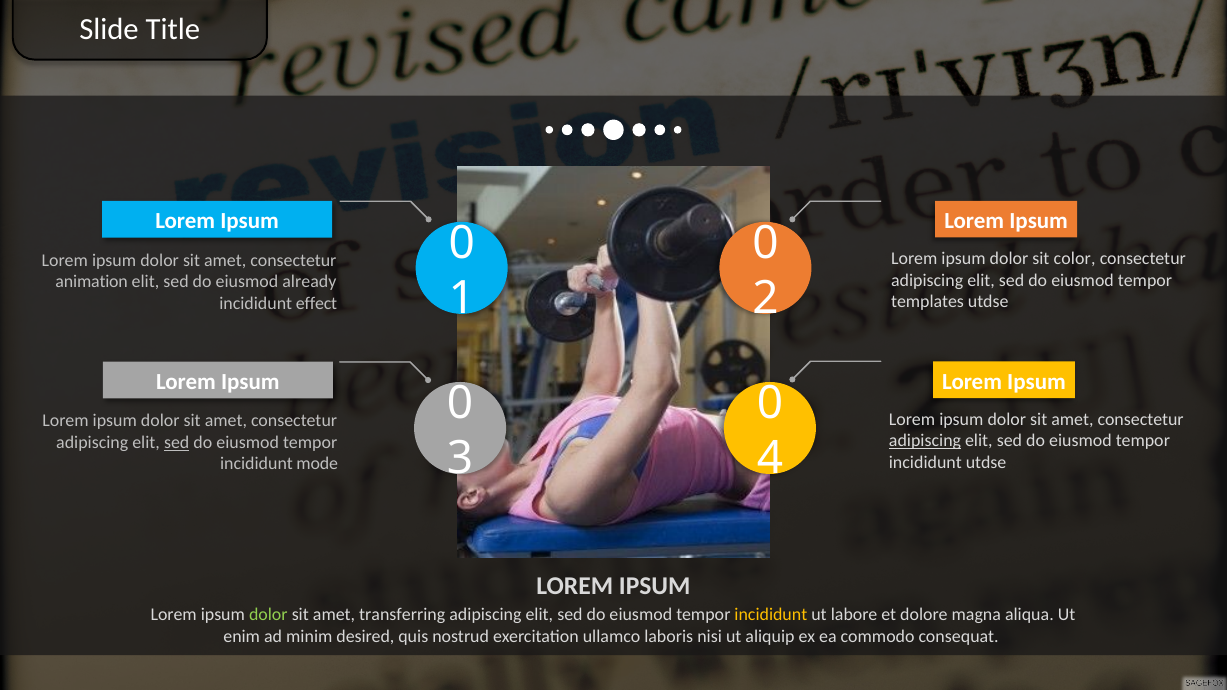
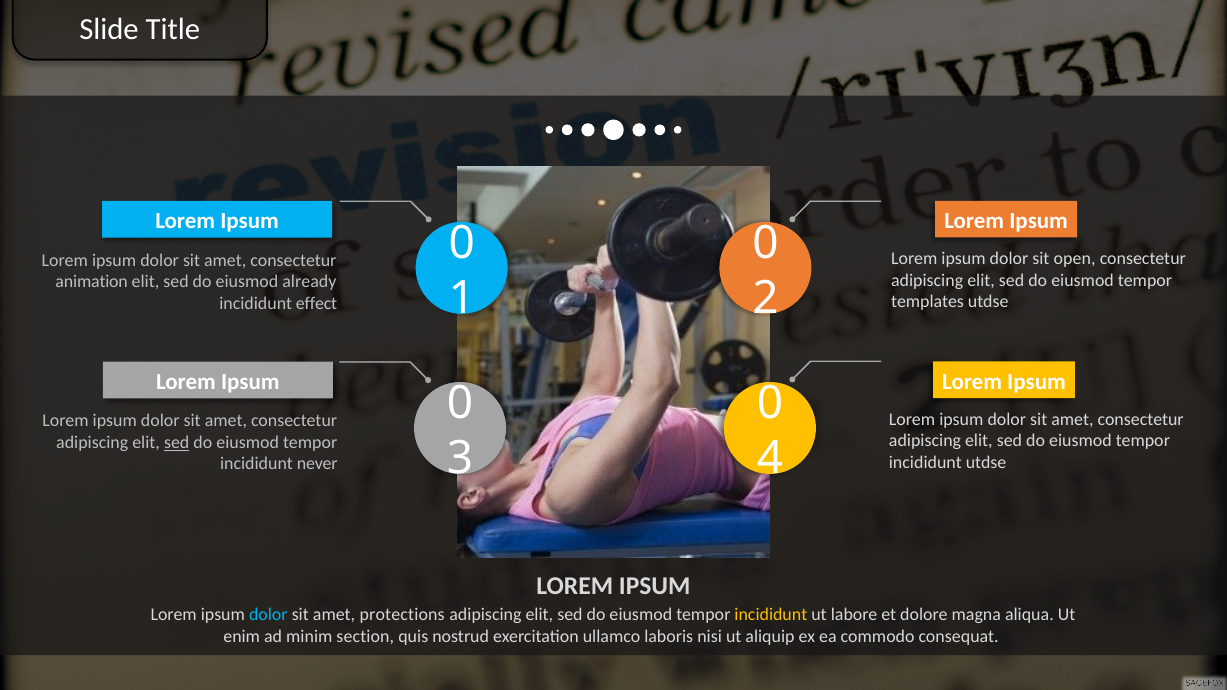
color: color -> open
adipiscing at (925, 441) underline: present -> none
mode: mode -> never
dolor at (268, 615) colour: light green -> light blue
transferring: transferring -> protections
desired: desired -> section
